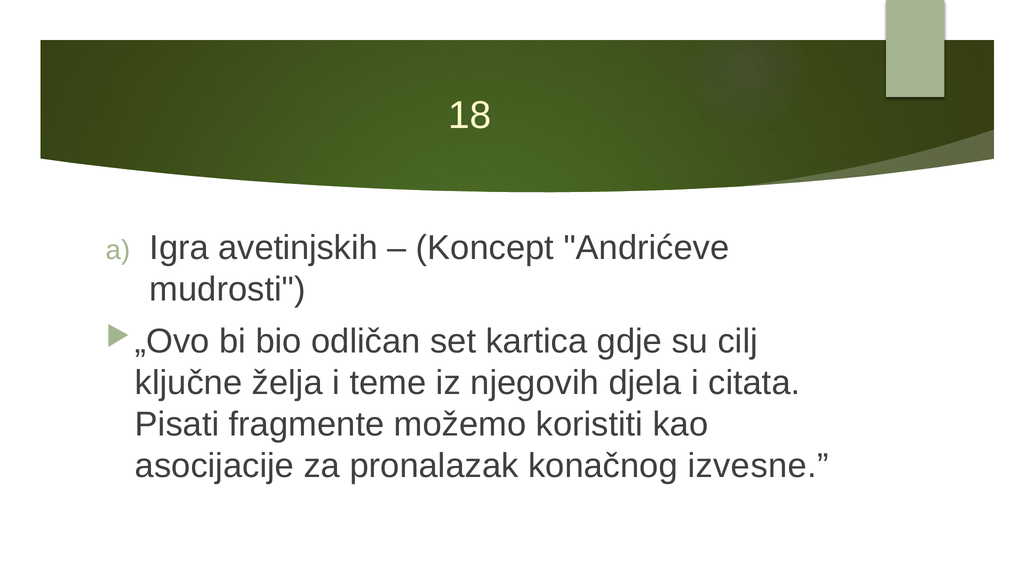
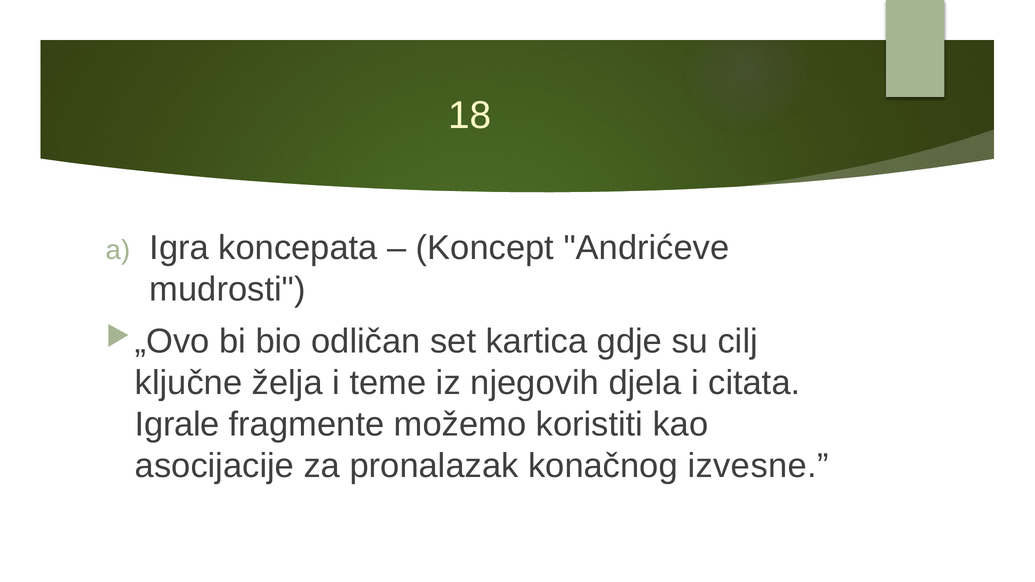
avetinjskih: avetinjskih -> koncepata
Pisati: Pisati -> Igrale
